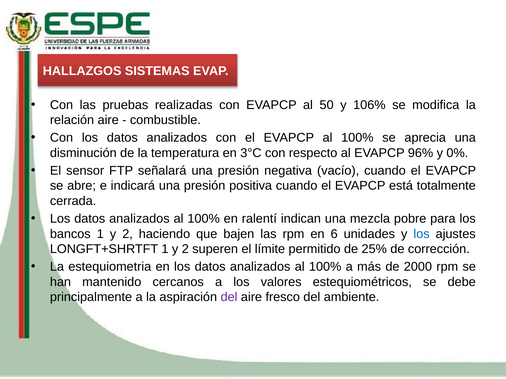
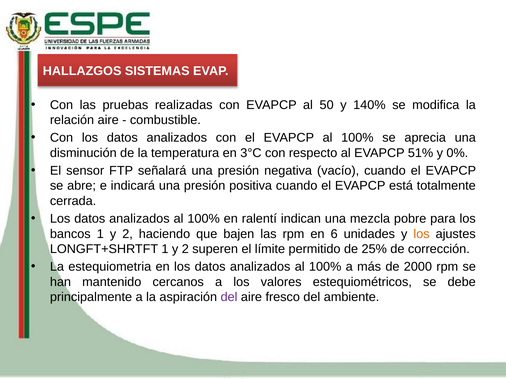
106%: 106% -> 140%
96%: 96% -> 51%
los at (422, 234) colour: blue -> orange
